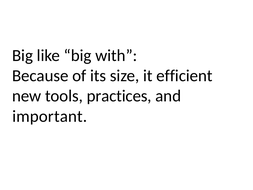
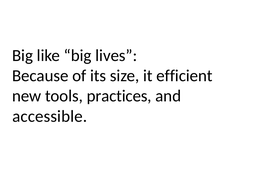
with: with -> lives
important: important -> accessible
